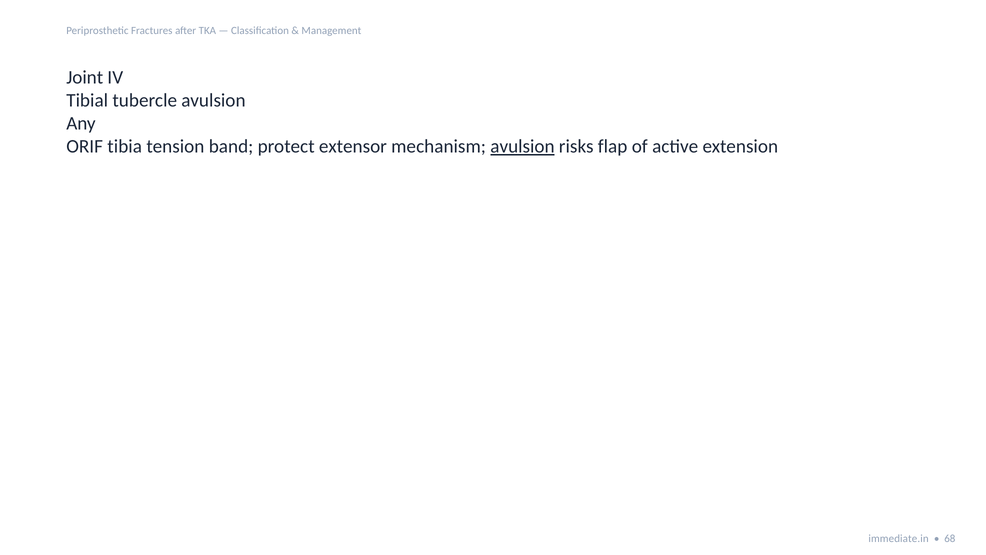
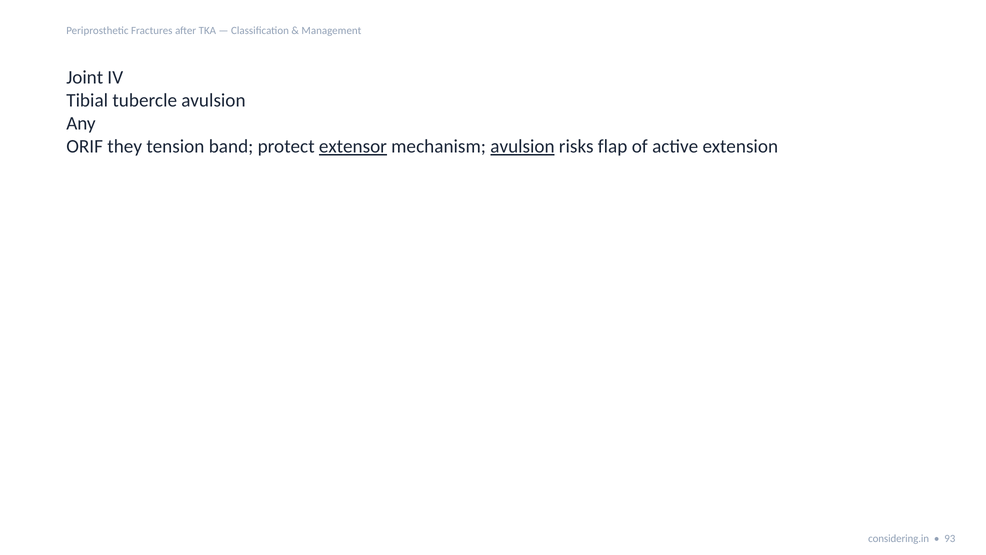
tibia: tibia -> they
extensor underline: none -> present
immediate.in: immediate.in -> considering.in
68: 68 -> 93
